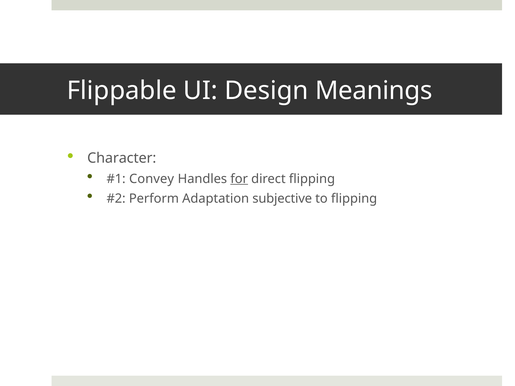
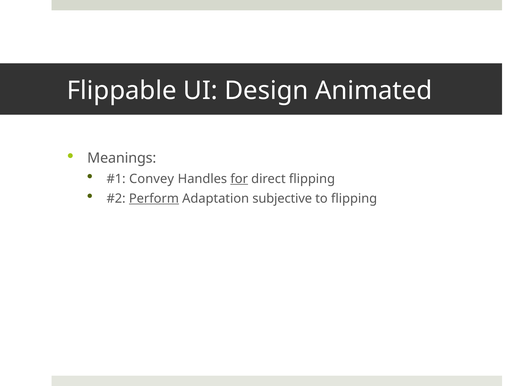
Meanings: Meanings -> Animated
Character: Character -> Meanings
Perform underline: none -> present
